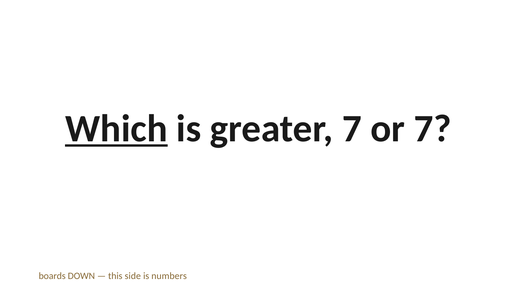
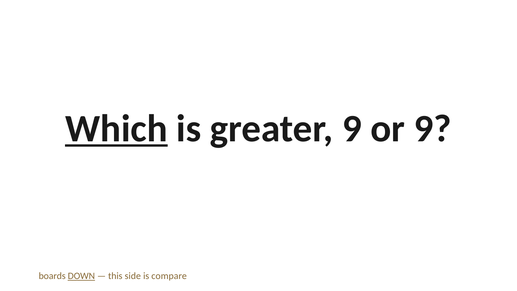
greater 7: 7 -> 9
or 7: 7 -> 9
DOWN underline: none -> present
numbers: numbers -> compare
